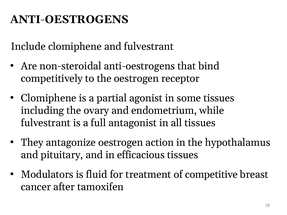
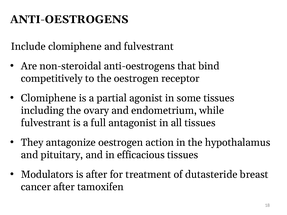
is fluid: fluid -> after
competitive: competitive -> dutasteride
